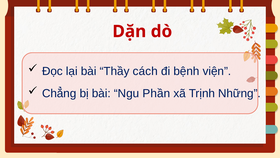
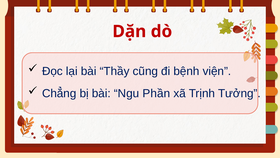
cách: cách -> cũng
Những: Những -> Tưởng
